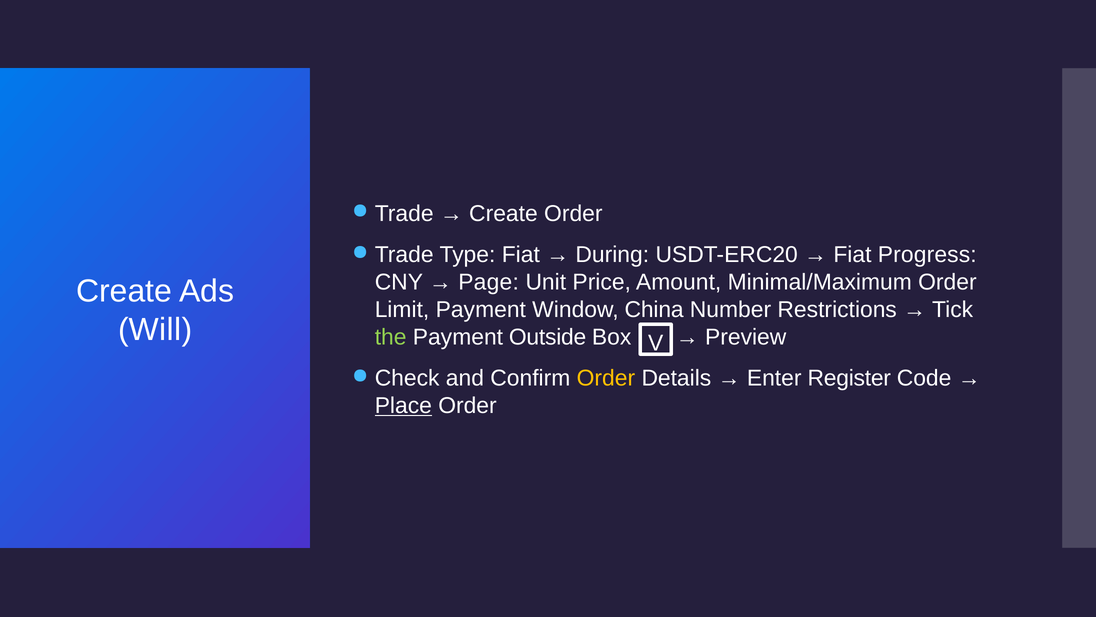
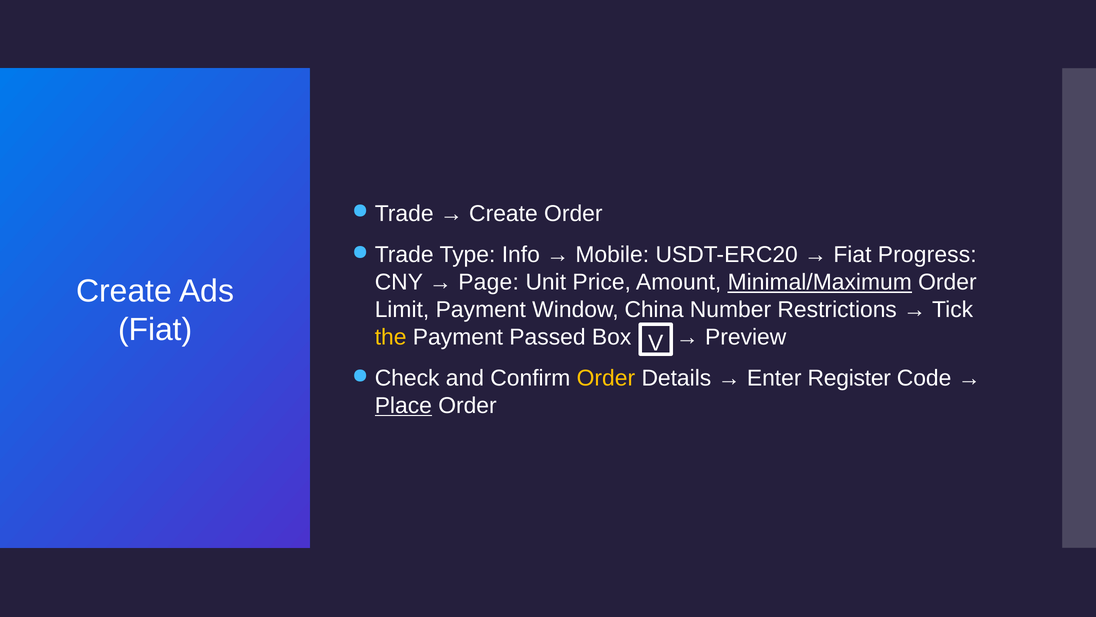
Type Fiat: Fiat -> Info
During: During -> Mobile
Minimal/Maximum underline: none -> present
Will at (155, 329): Will -> Fiat
the colour: light green -> yellow
Outside: Outside -> Passed
